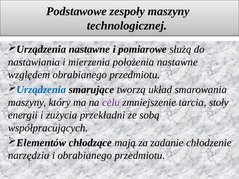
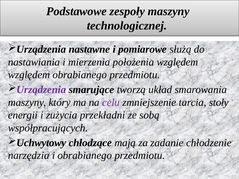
położenia nastawne: nastawne -> względem
Urządzenia at (41, 90) colour: blue -> purple
Elementów: Elementów -> Uchwytowy
